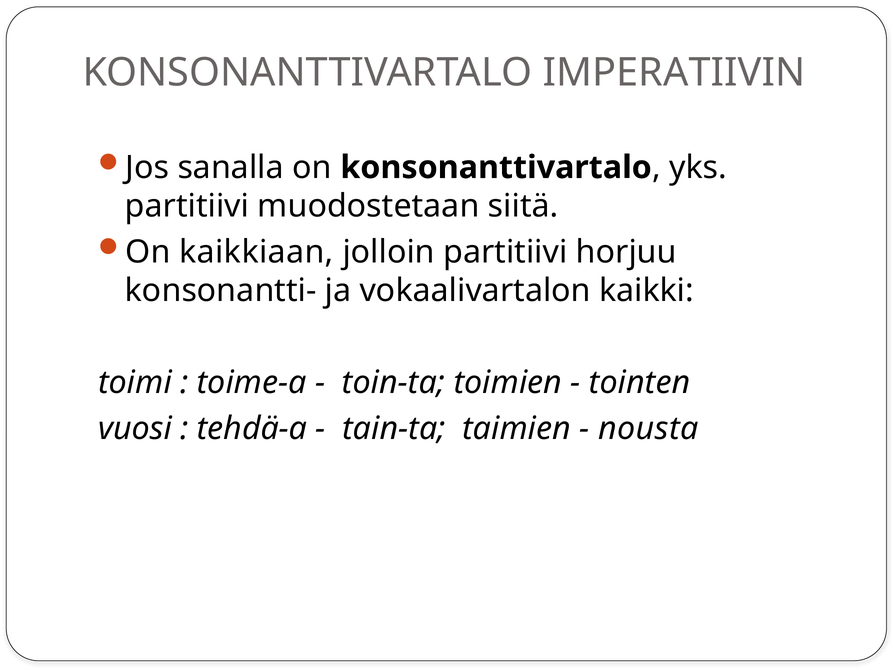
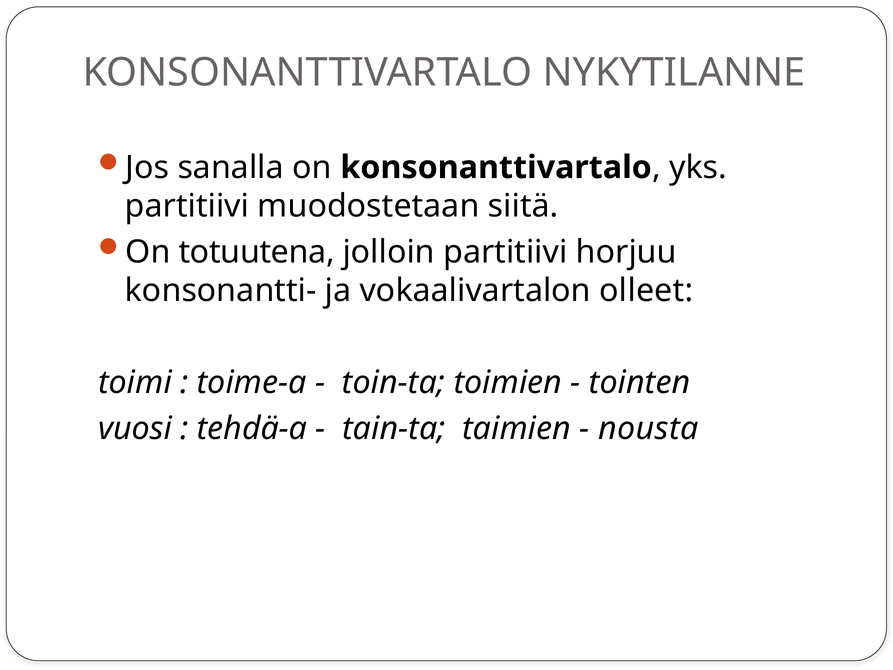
IMPERATIIVIN: IMPERATIIVIN -> NYKYTILANNE
kaikkiaan: kaikkiaan -> totuutena
kaikki: kaikki -> olleet
